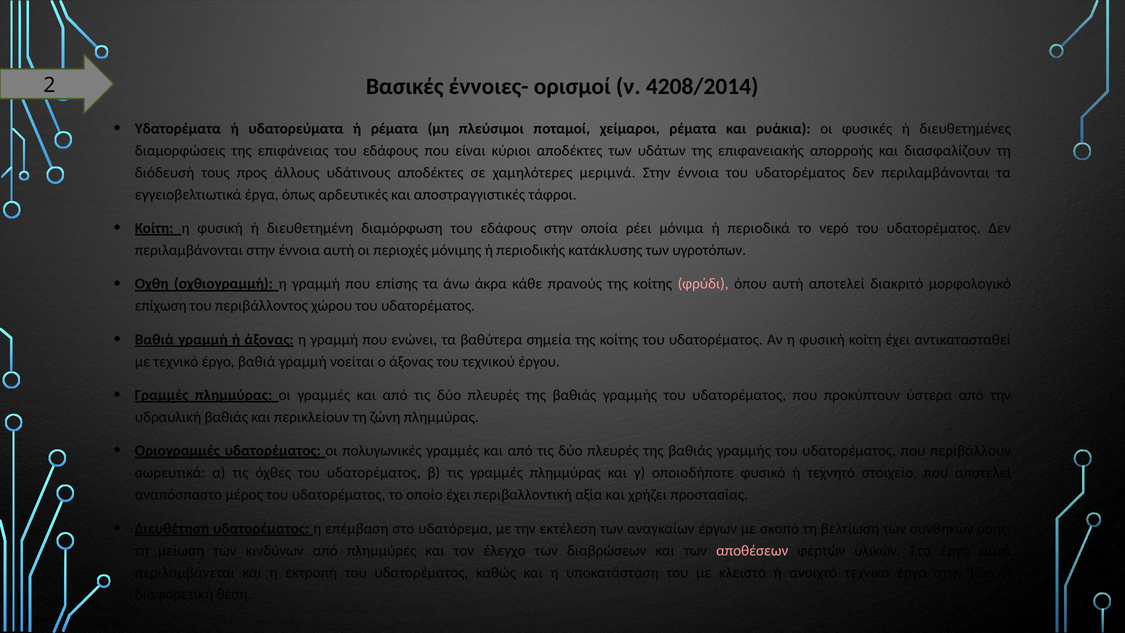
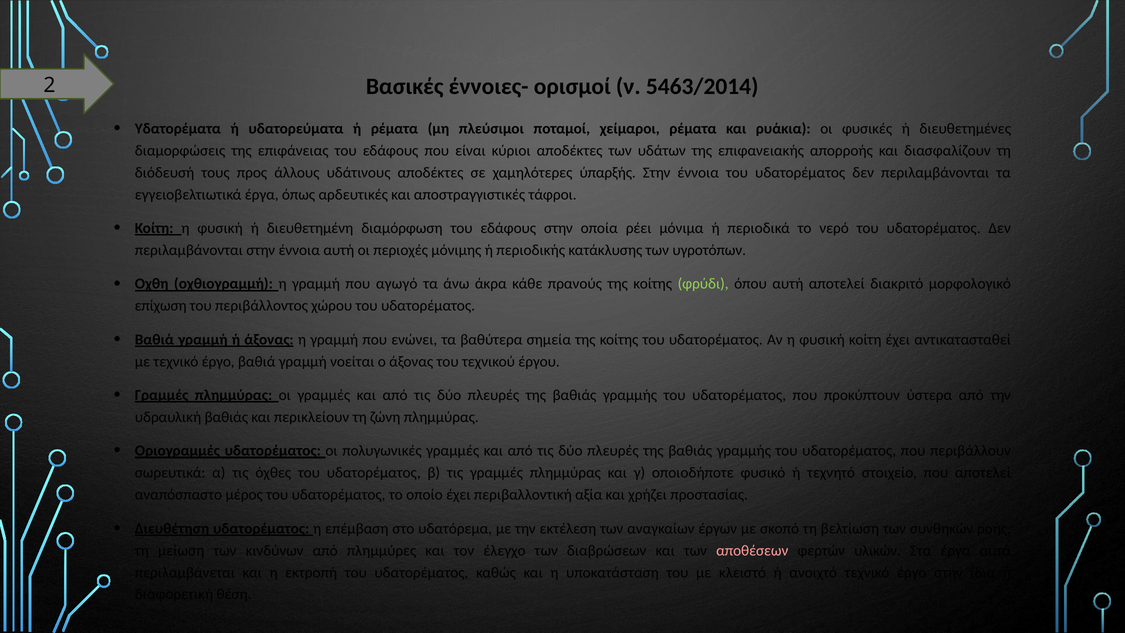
4208/2014: 4208/2014 -> 5463/2014
μεριμνά: μεριμνά -> ύπαρξής
επίσης: επίσης -> αγωγό
φρύδι colour: pink -> light green
